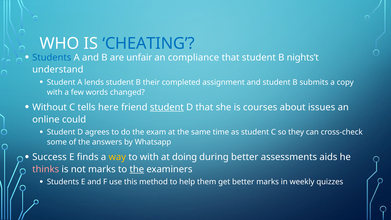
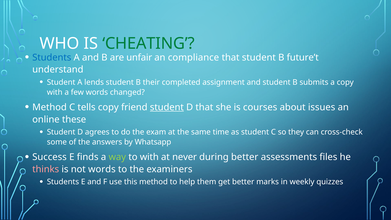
CHEATING colour: blue -> green
nights’t: nights’t -> future’t
Without at (50, 107): Without -> Method
tells here: here -> copy
could: could -> these
way colour: yellow -> light green
doing: doing -> never
aids: aids -> files
not marks: marks -> words
the at (137, 169) underline: present -> none
